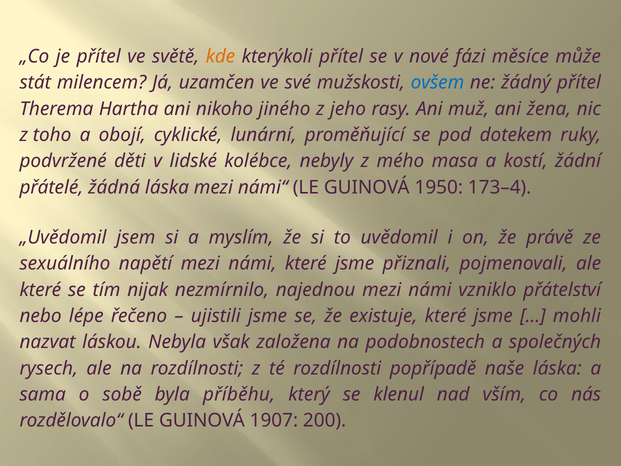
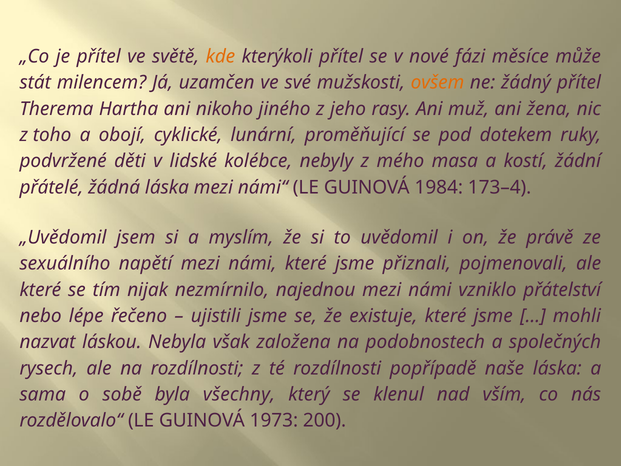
ovšem colour: blue -> orange
1950: 1950 -> 1984
příběhu: příběhu -> všechny
1907: 1907 -> 1973
